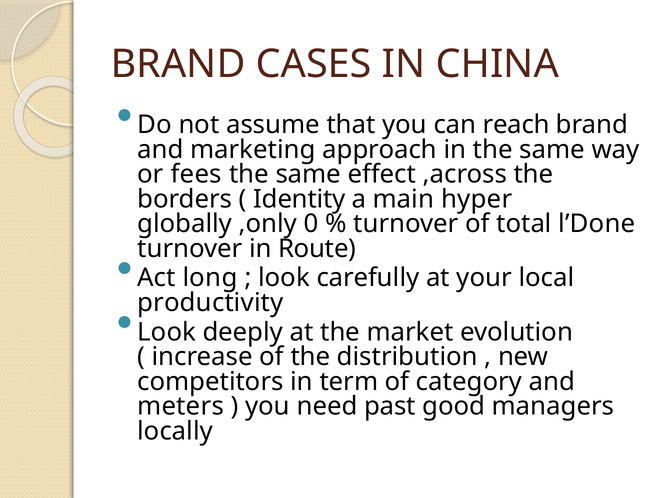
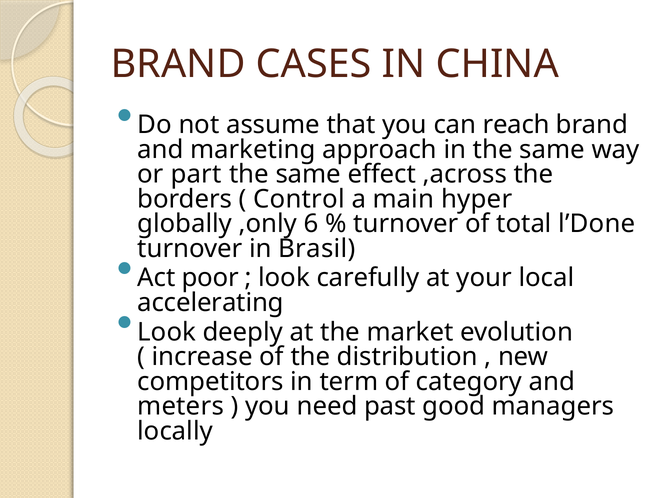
fees: fees -> part
Identity: Identity -> Control
0: 0 -> 6
Route: Route -> Brasil
long: long -> poor
productivity: productivity -> accelerating
